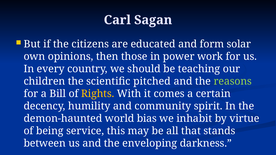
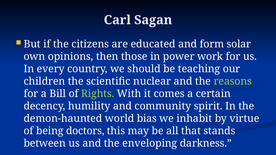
pitched: pitched -> nuclear
Rights colour: yellow -> light green
service: service -> doctors
